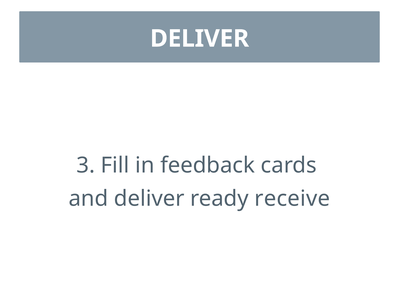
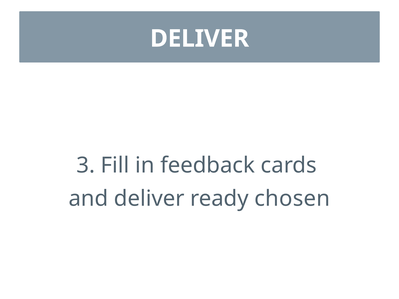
receive: receive -> chosen
